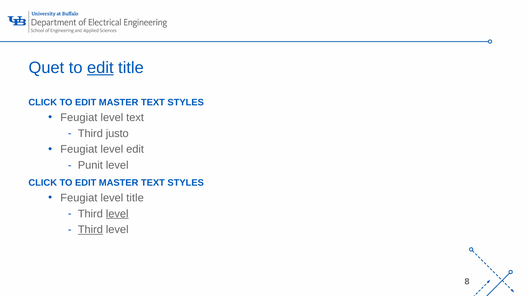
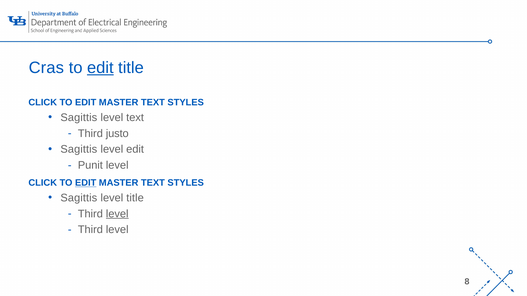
Quet: Quet -> Cras
Feugiat at (79, 118): Feugiat -> Sagittis
Feugiat at (79, 150): Feugiat -> Sagittis
EDIT at (86, 183) underline: none -> present
Feugiat at (79, 198): Feugiat -> Sagittis
Third at (90, 230) underline: present -> none
